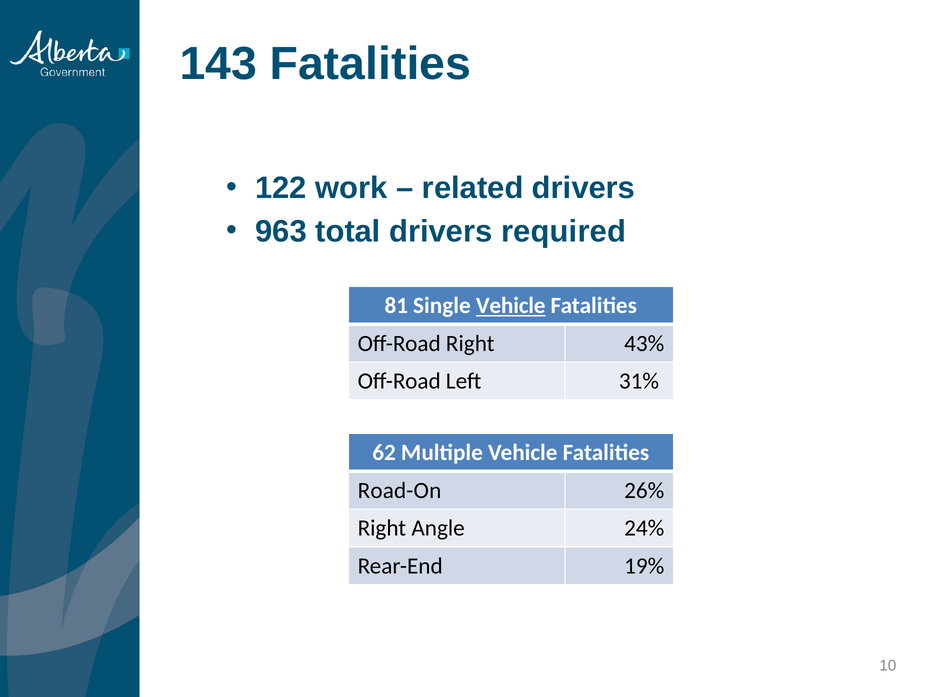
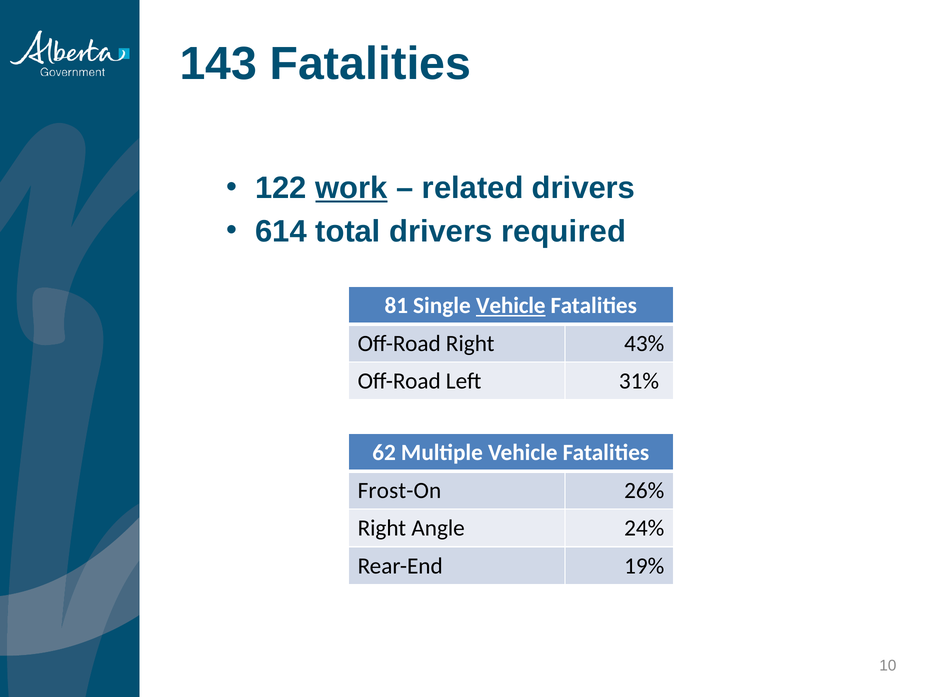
work underline: none -> present
963: 963 -> 614
Road-On: Road-On -> Frost-On
